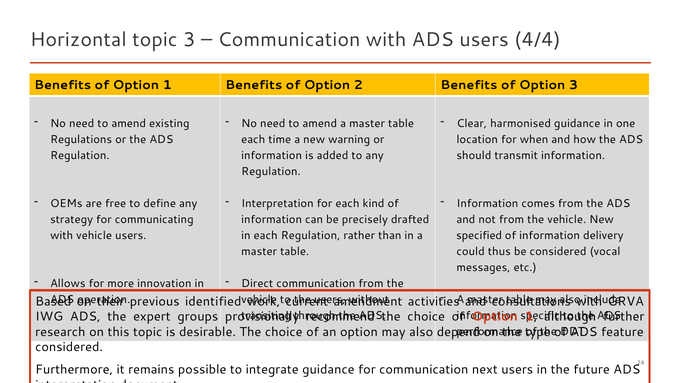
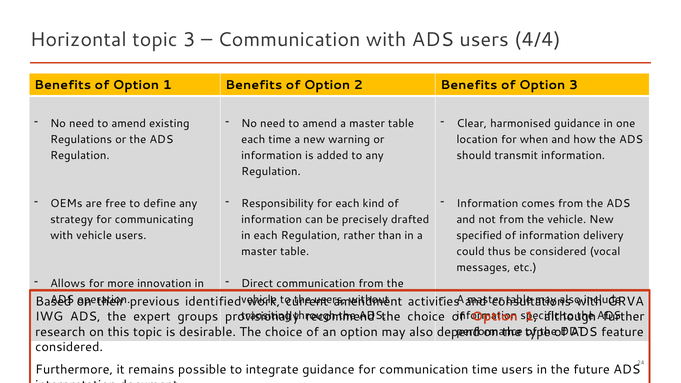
Interpretation at (277, 203): Interpretation -> Responsibility
communication next: next -> time
